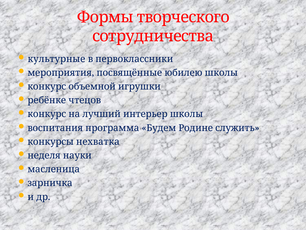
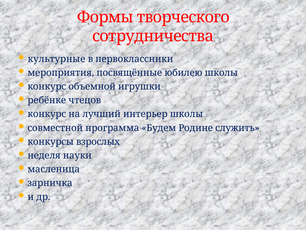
воспитания: воспитания -> совместной
нехватка: нехватка -> взрослых
